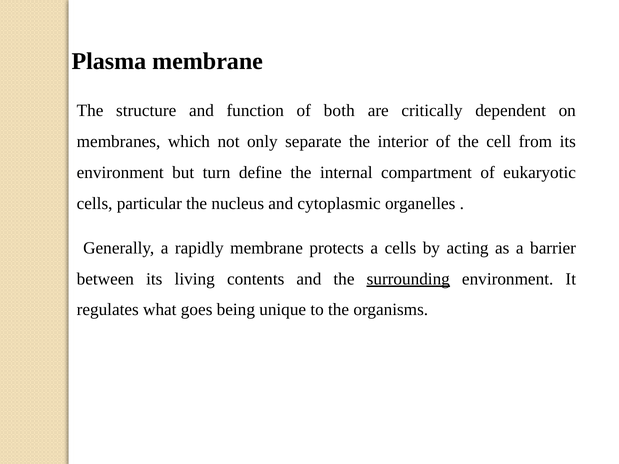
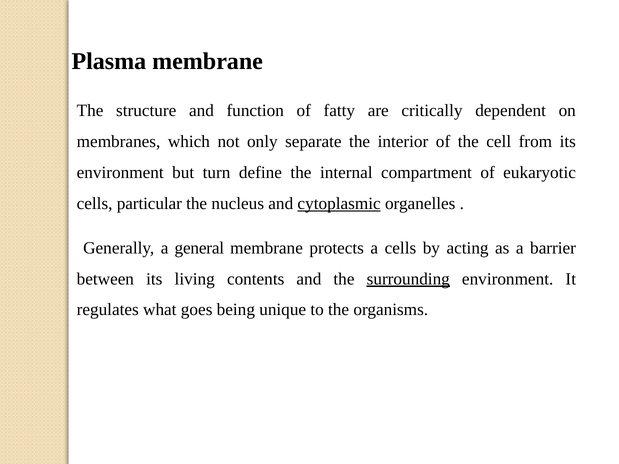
both: both -> fatty
cytoplasmic underline: none -> present
rapidly: rapidly -> general
